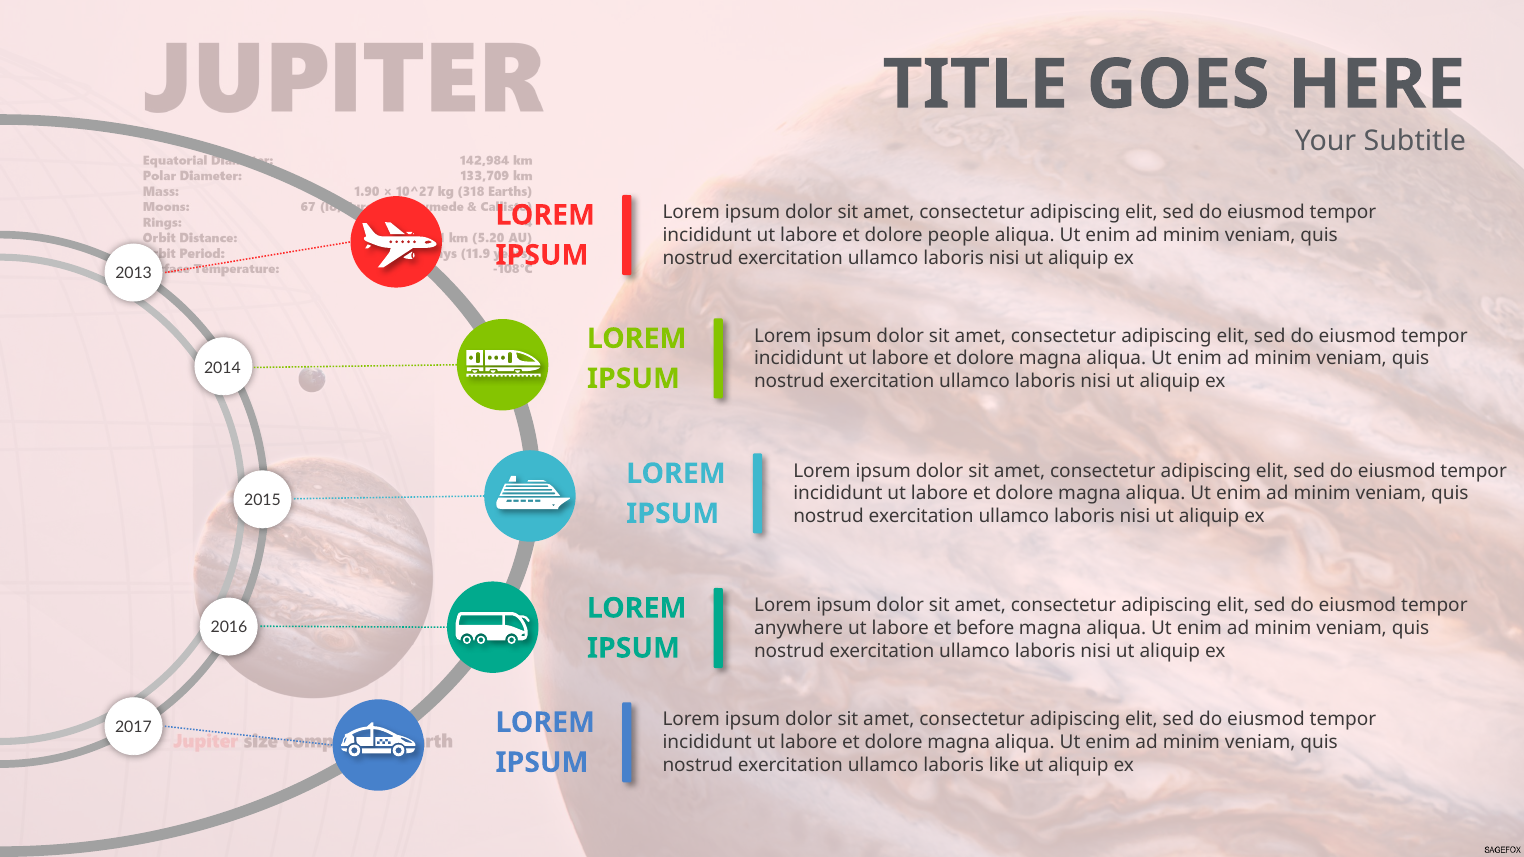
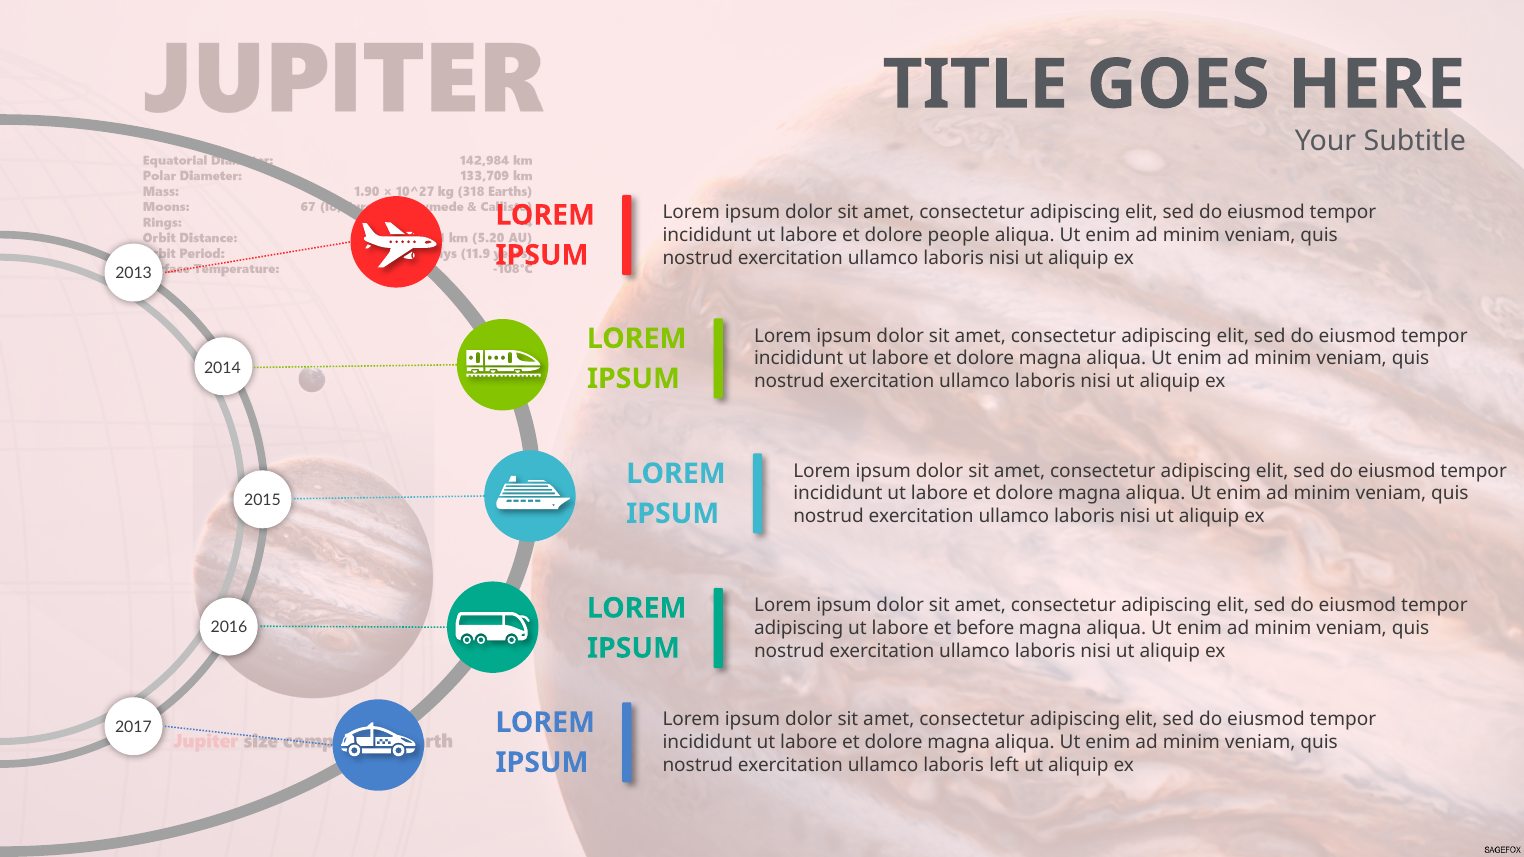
anywhere at (799, 628): anywhere -> adipiscing
like: like -> left
